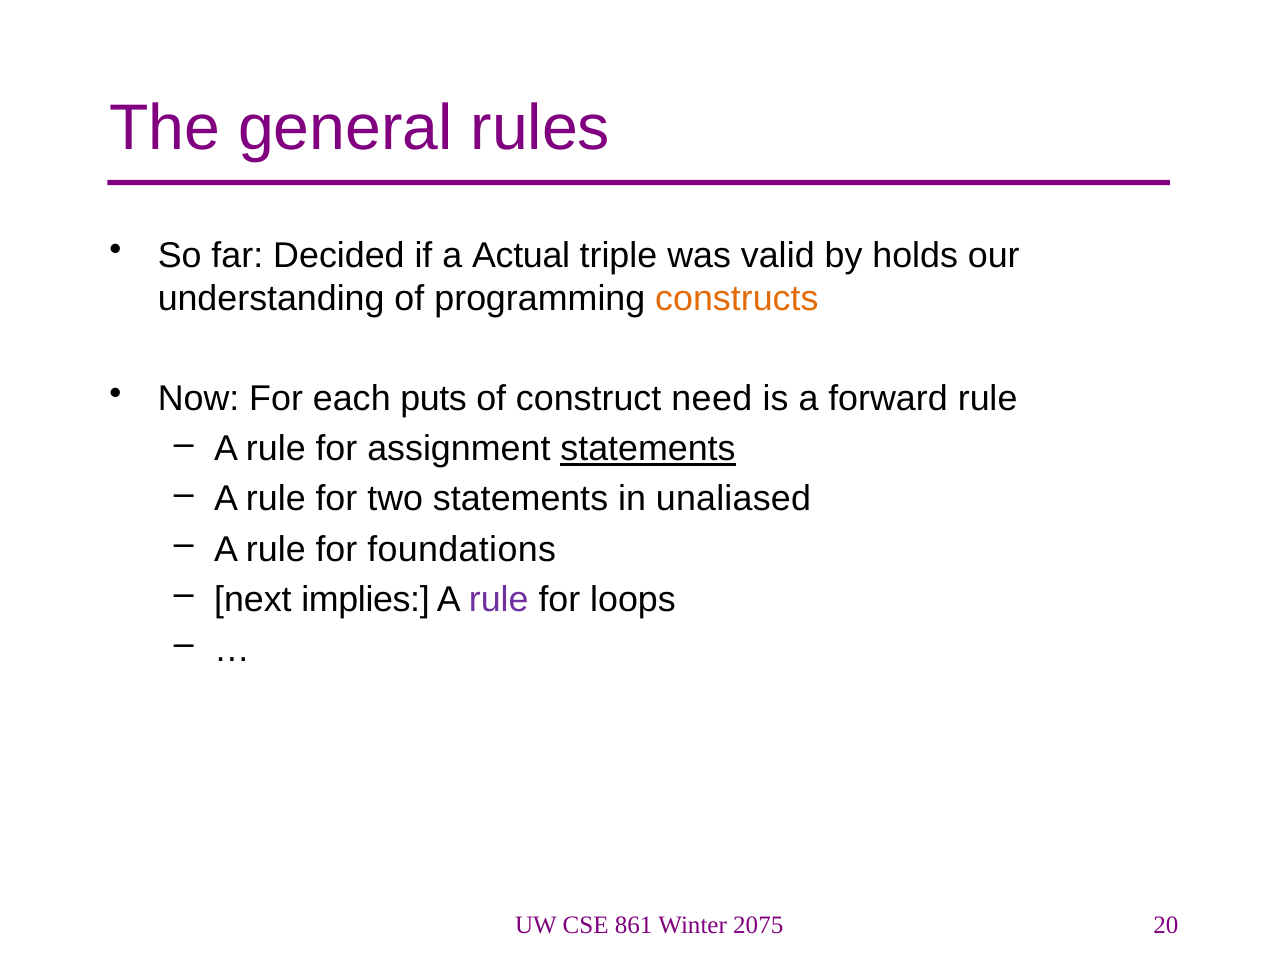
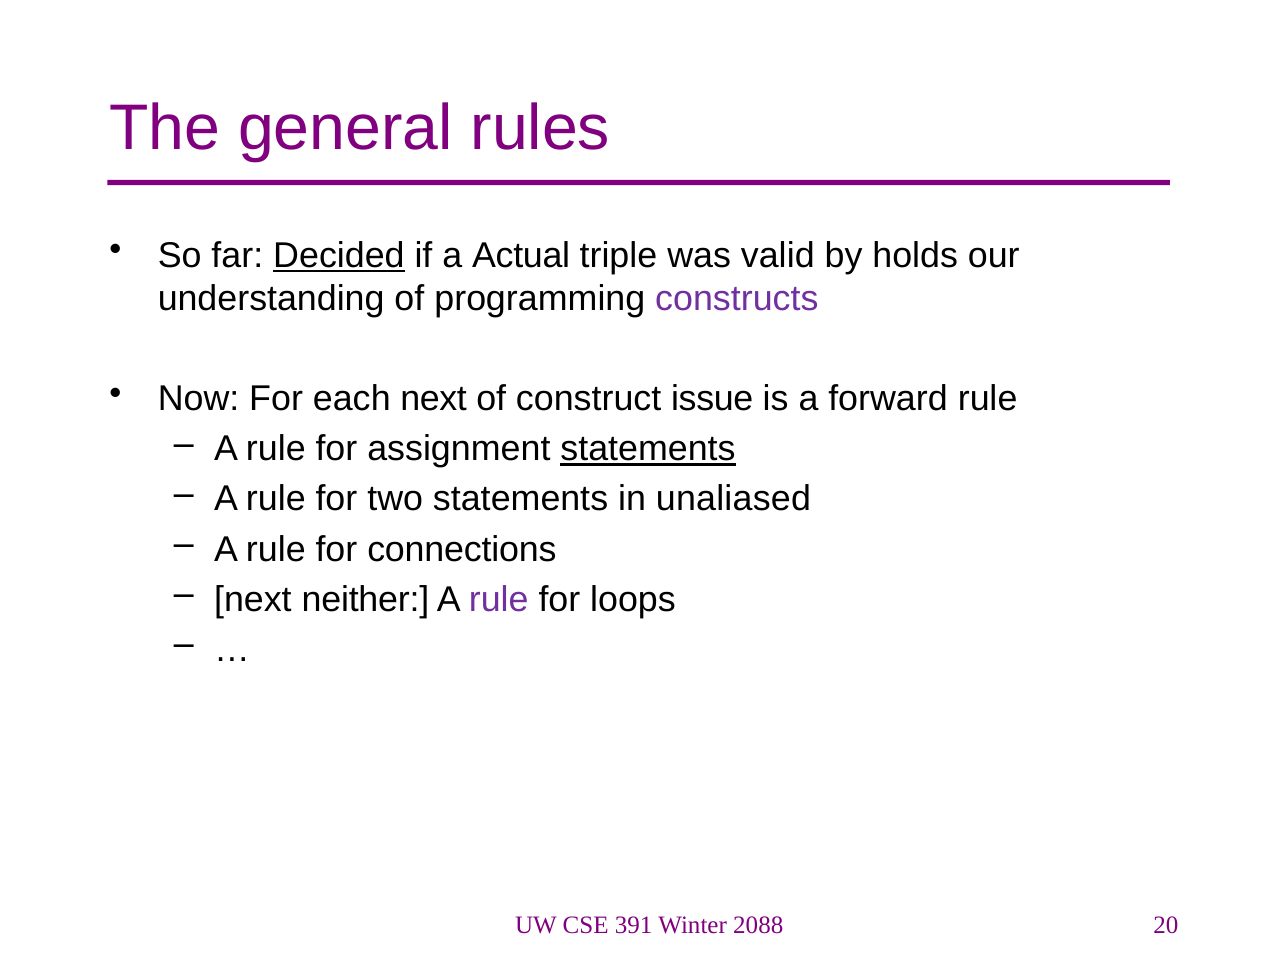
Decided underline: none -> present
constructs colour: orange -> purple
each puts: puts -> next
need: need -> issue
foundations: foundations -> connections
implies: implies -> neither
861: 861 -> 391
2075: 2075 -> 2088
